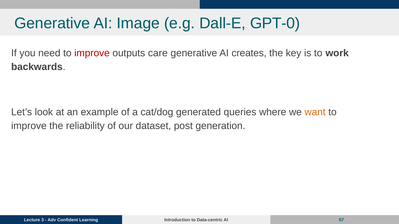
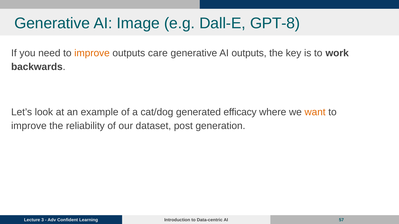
GPT-0: GPT-0 -> GPT-8
improve at (92, 53) colour: red -> orange
AI creates: creates -> outputs
queries: queries -> efficacy
